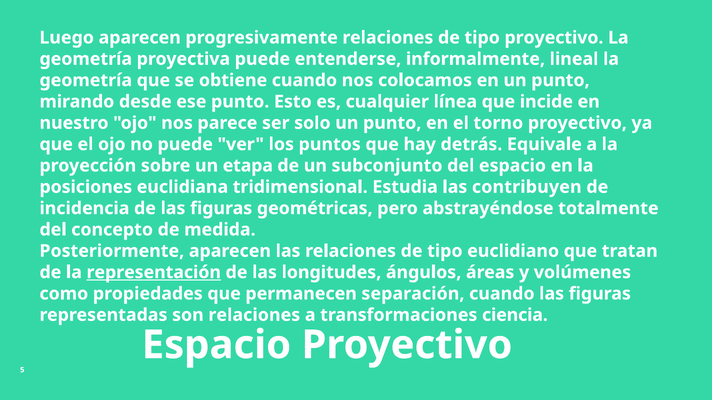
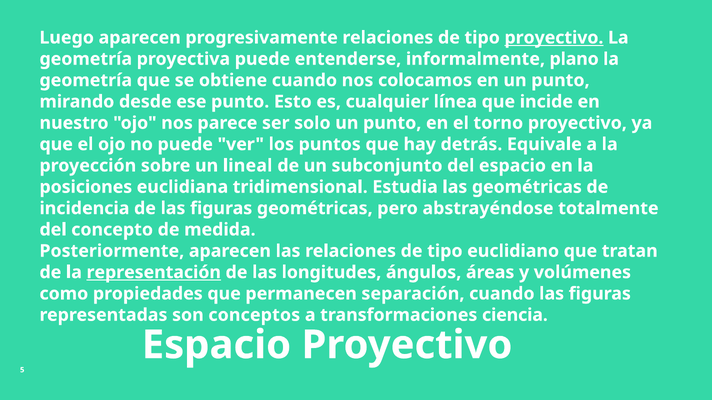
proyectivo at (554, 38) underline: none -> present
lineal: lineal -> plano
etapa: etapa -> lineal
las contribuyen: contribuyen -> geométricas
son relaciones: relaciones -> conceptos
